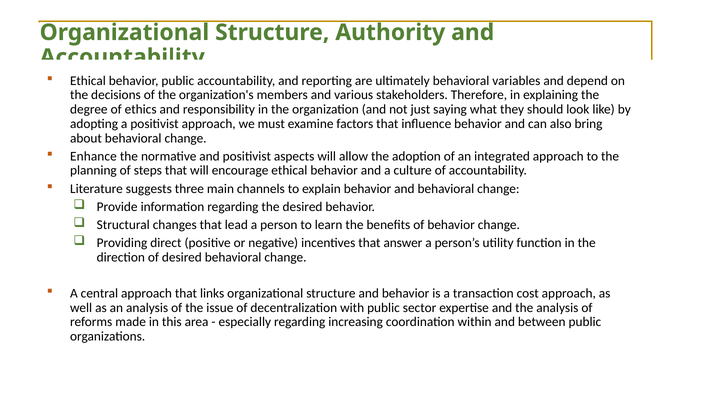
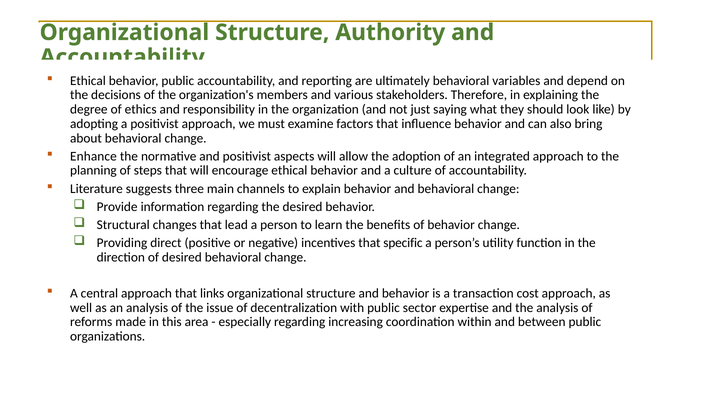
answer: answer -> specific
